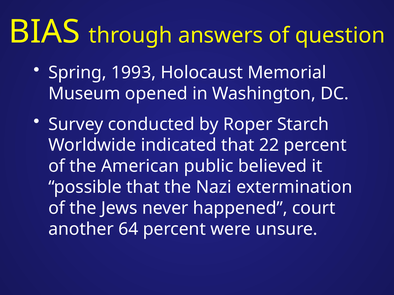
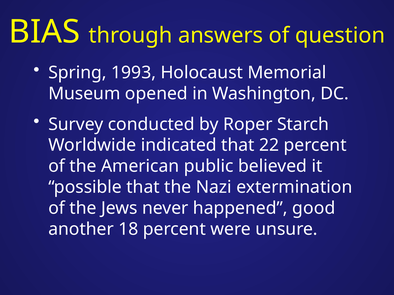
court: court -> good
64: 64 -> 18
